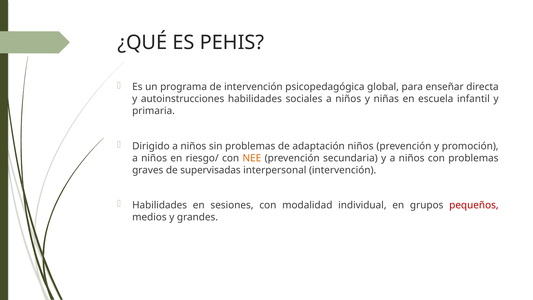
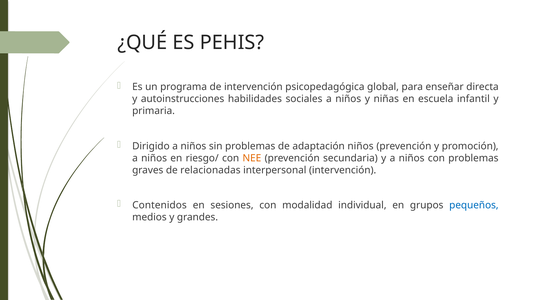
supervisadas: supervisadas -> relacionadas
Habilidades at (160, 205): Habilidades -> Contenidos
pequeños colour: red -> blue
